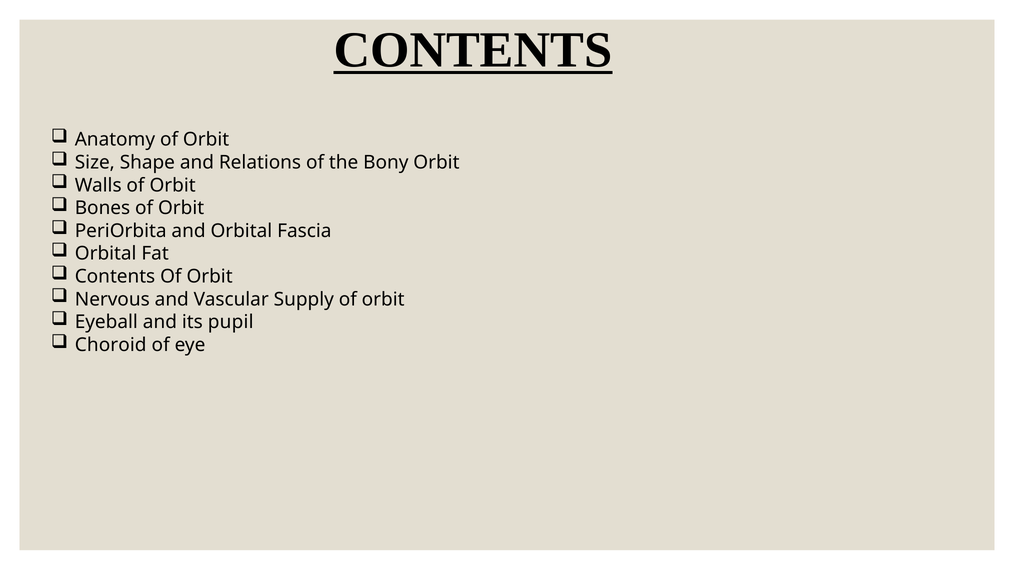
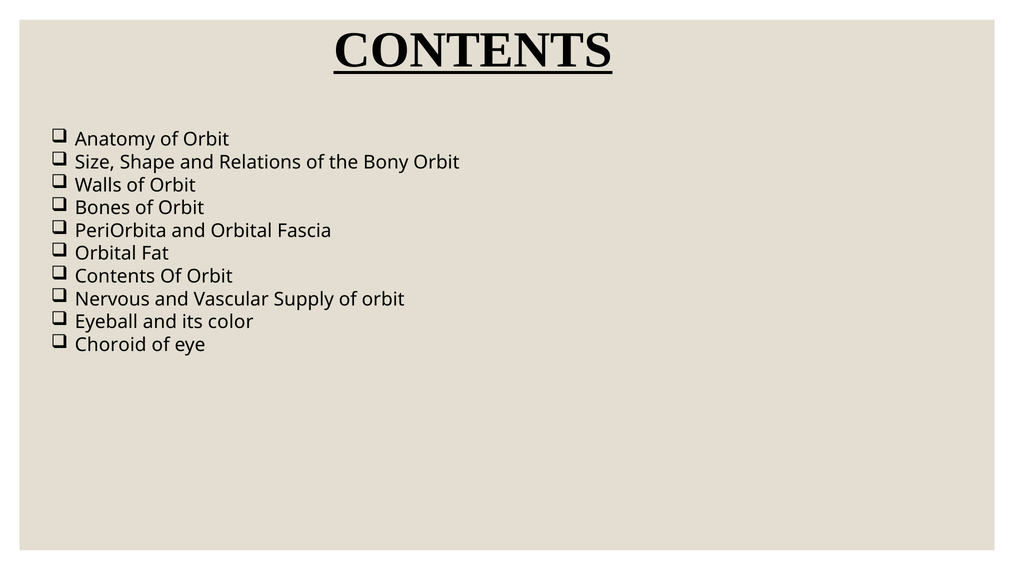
pupil: pupil -> color
